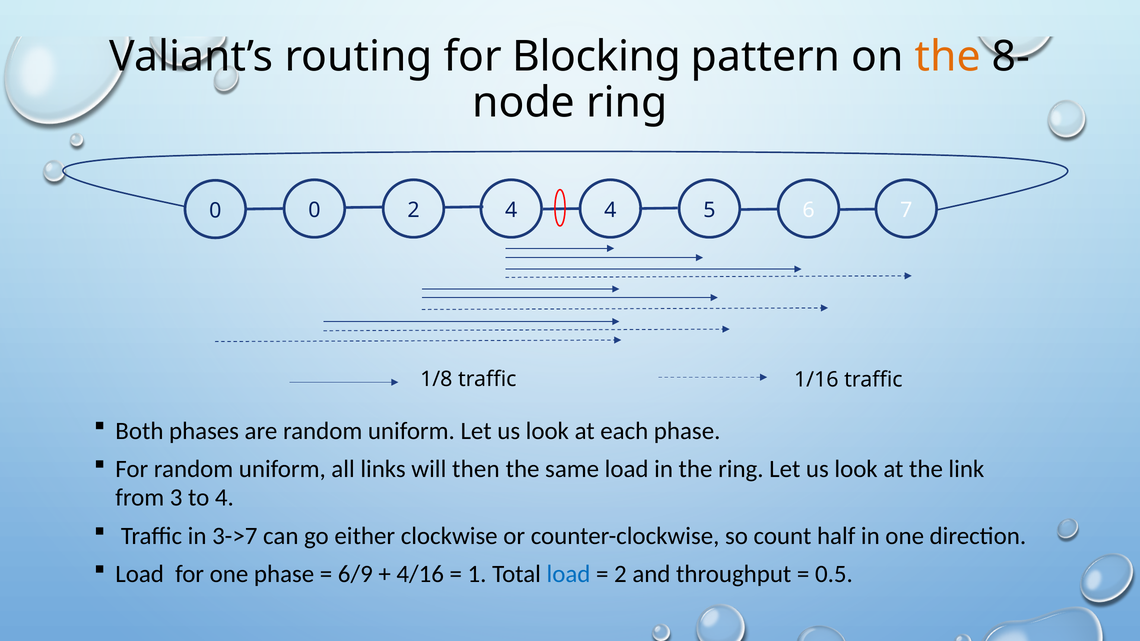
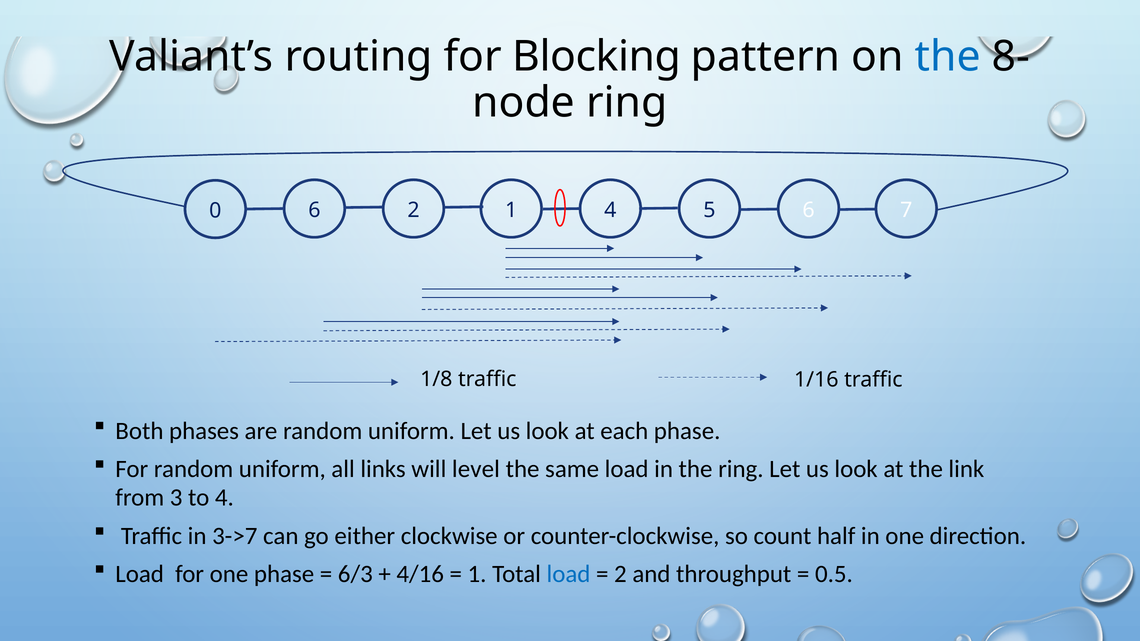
the at (948, 56) colour: orange -> blue
0 0: 0 -> 6
2 4: 4 -> 1
then: then -> level
6/9: 6/9 -> 6/3
